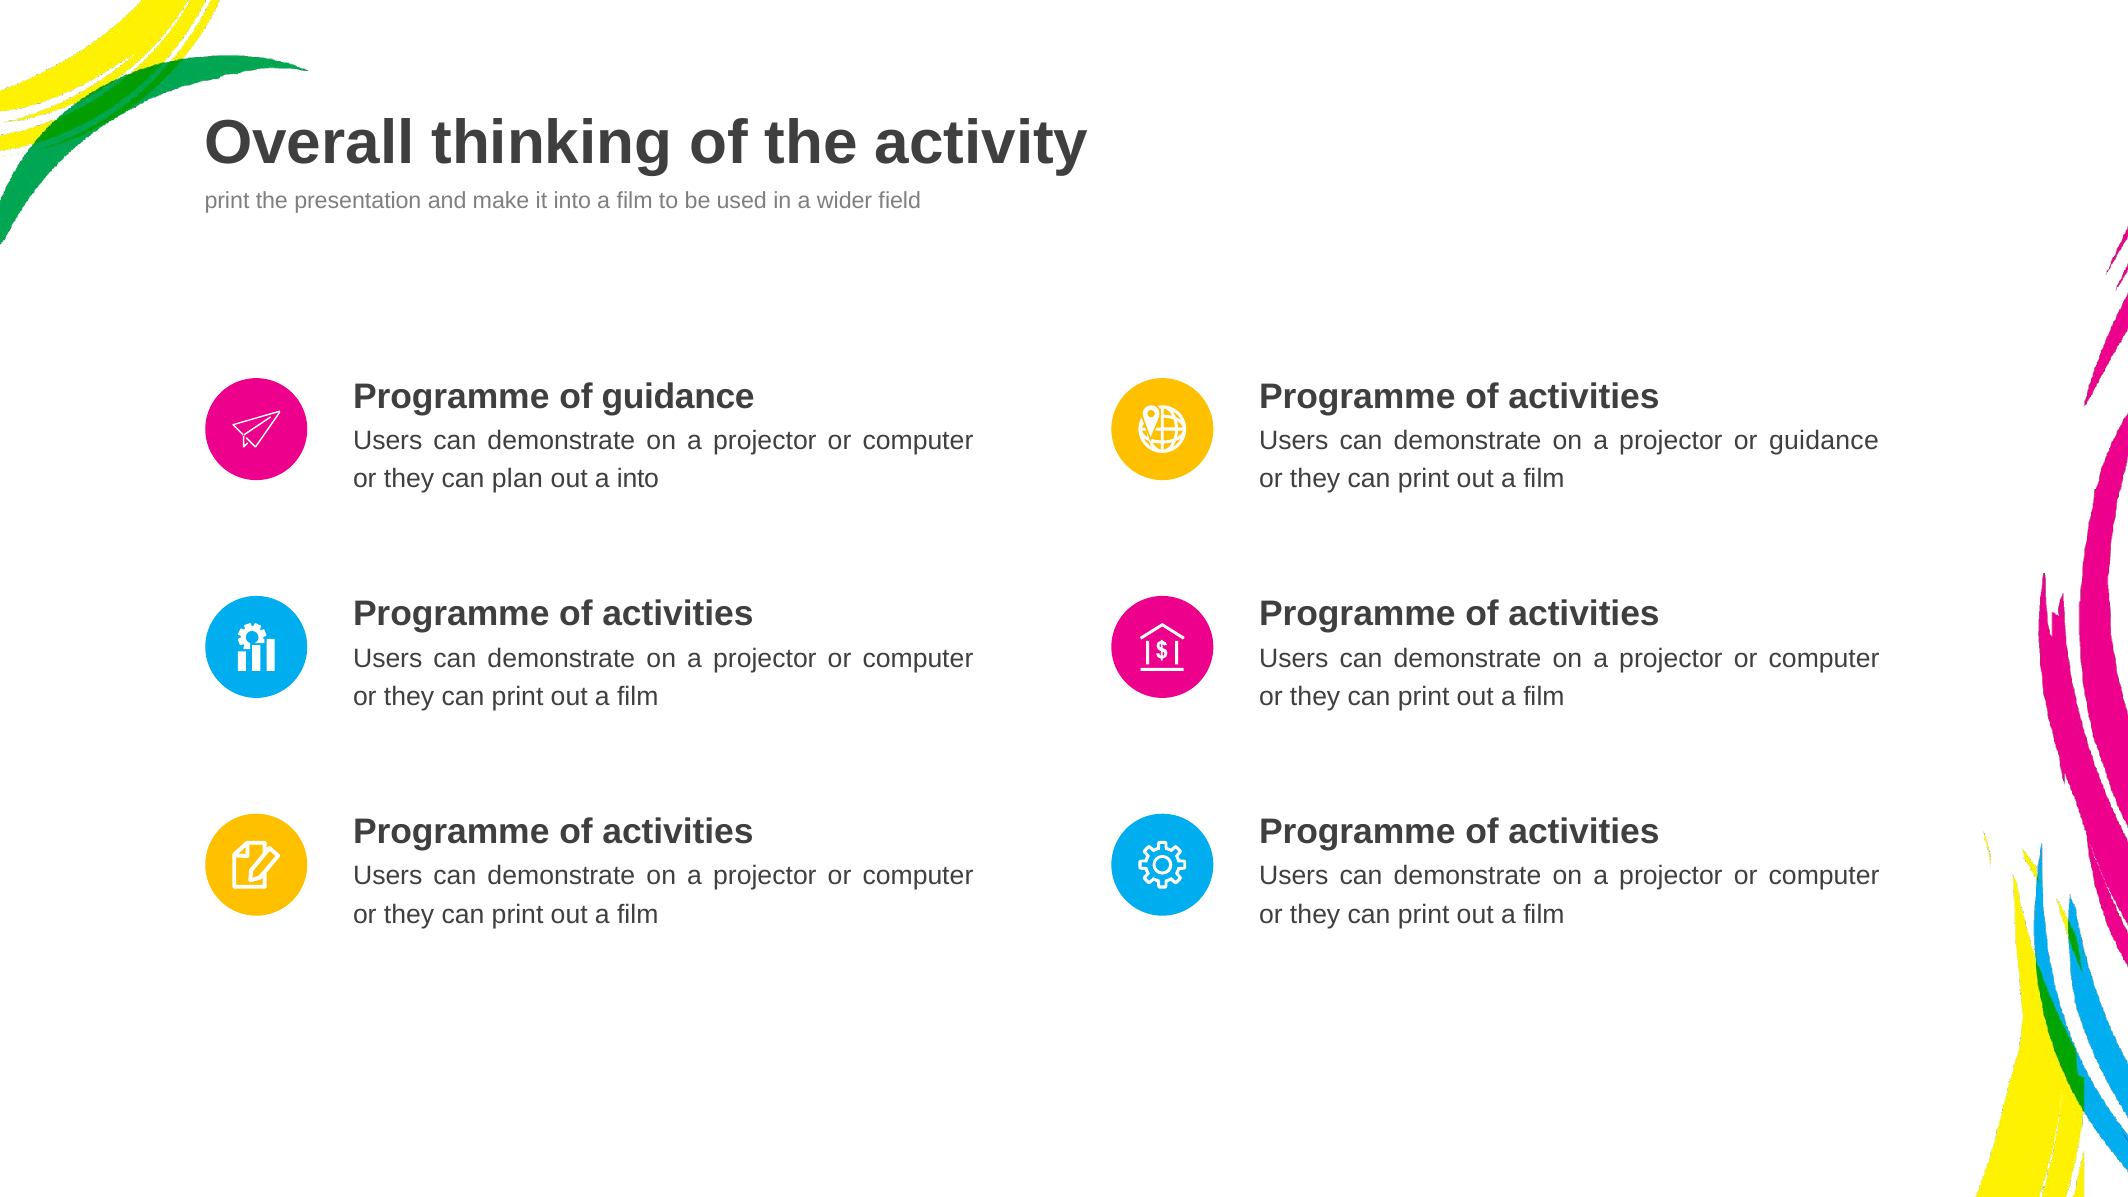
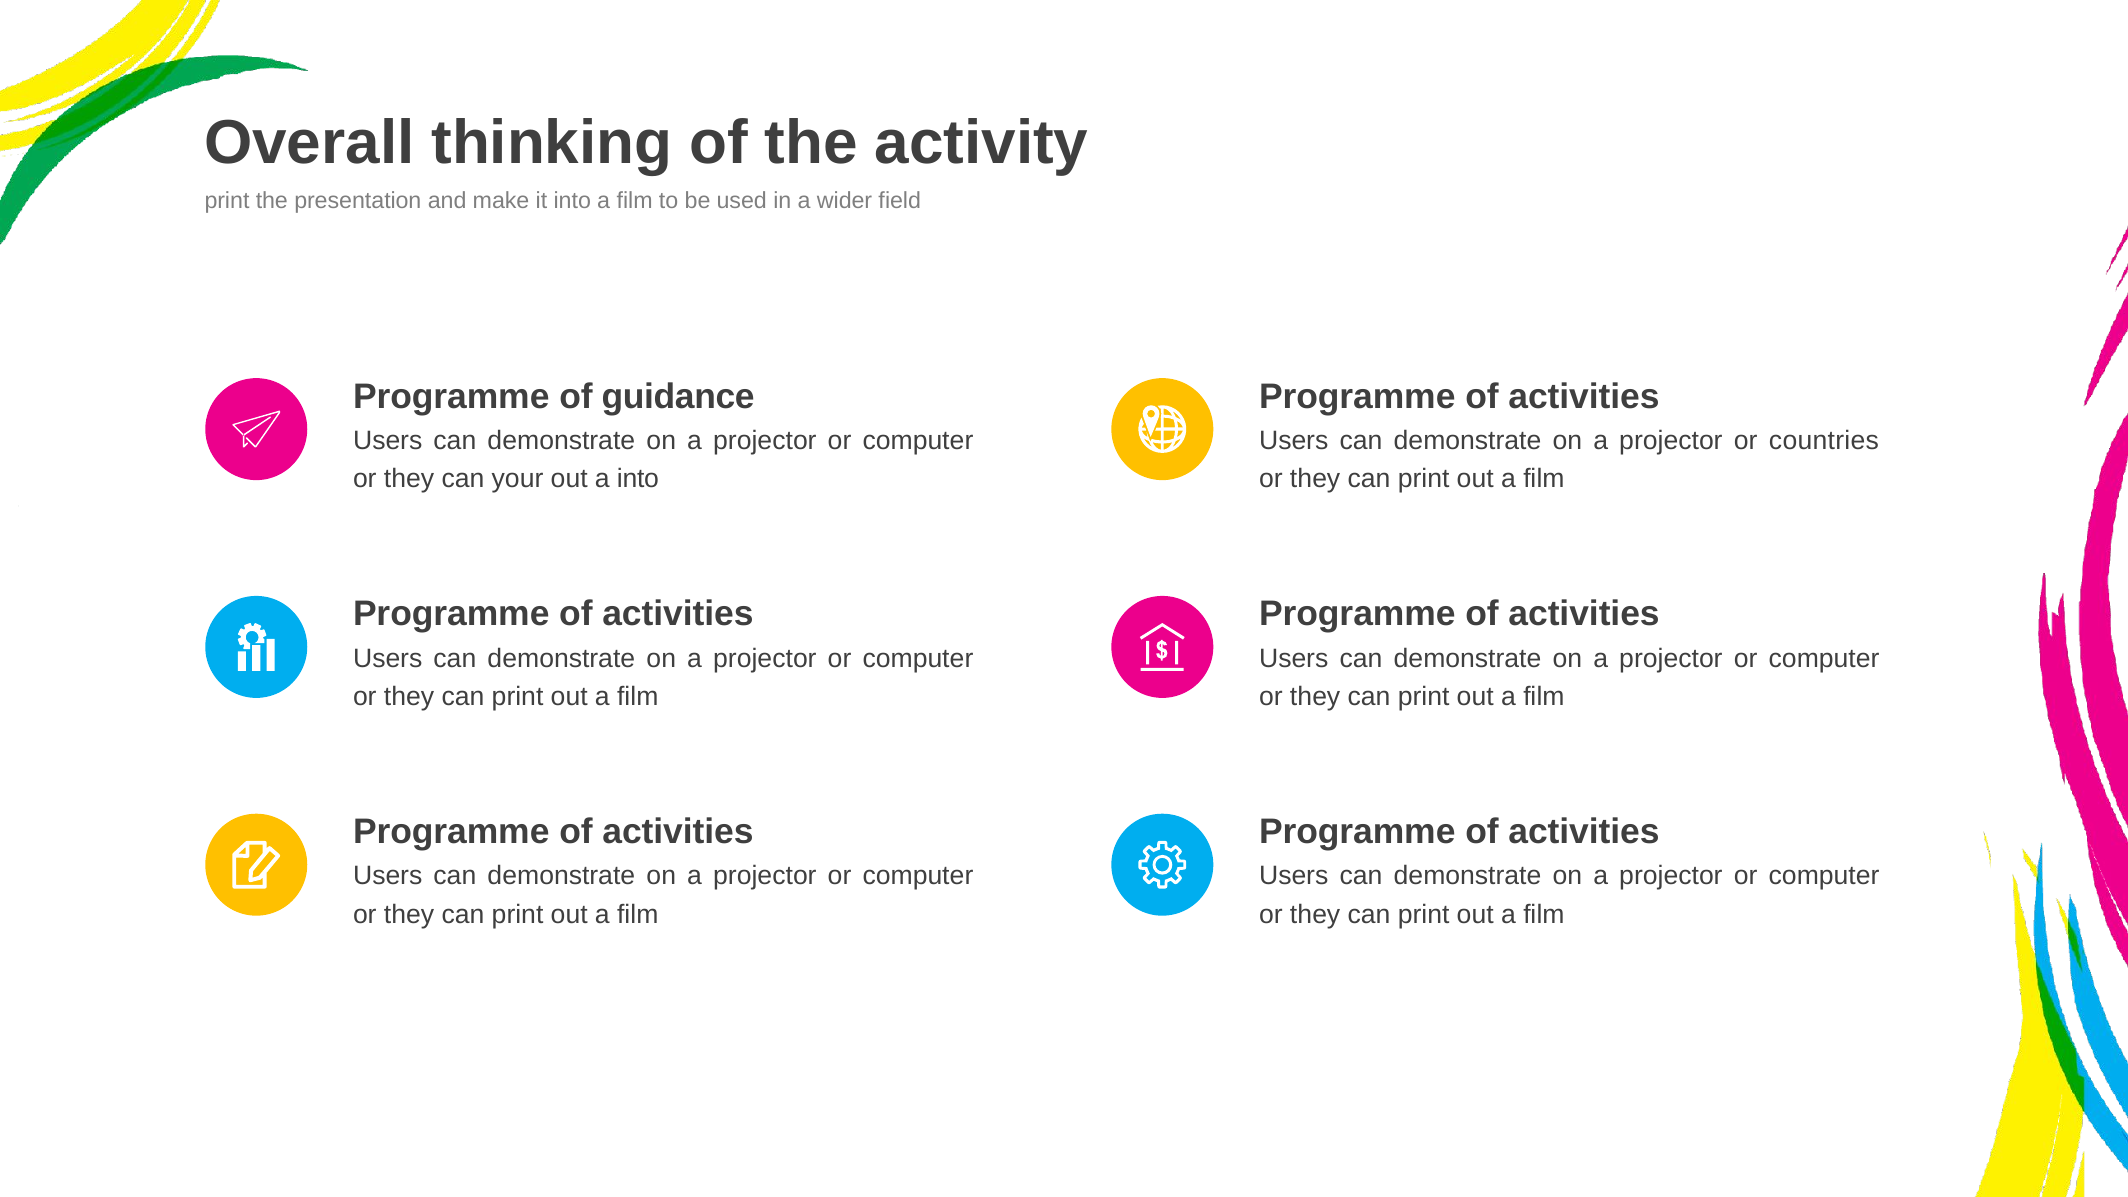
or guidance: guidance -> countries
plan: plan -> your
